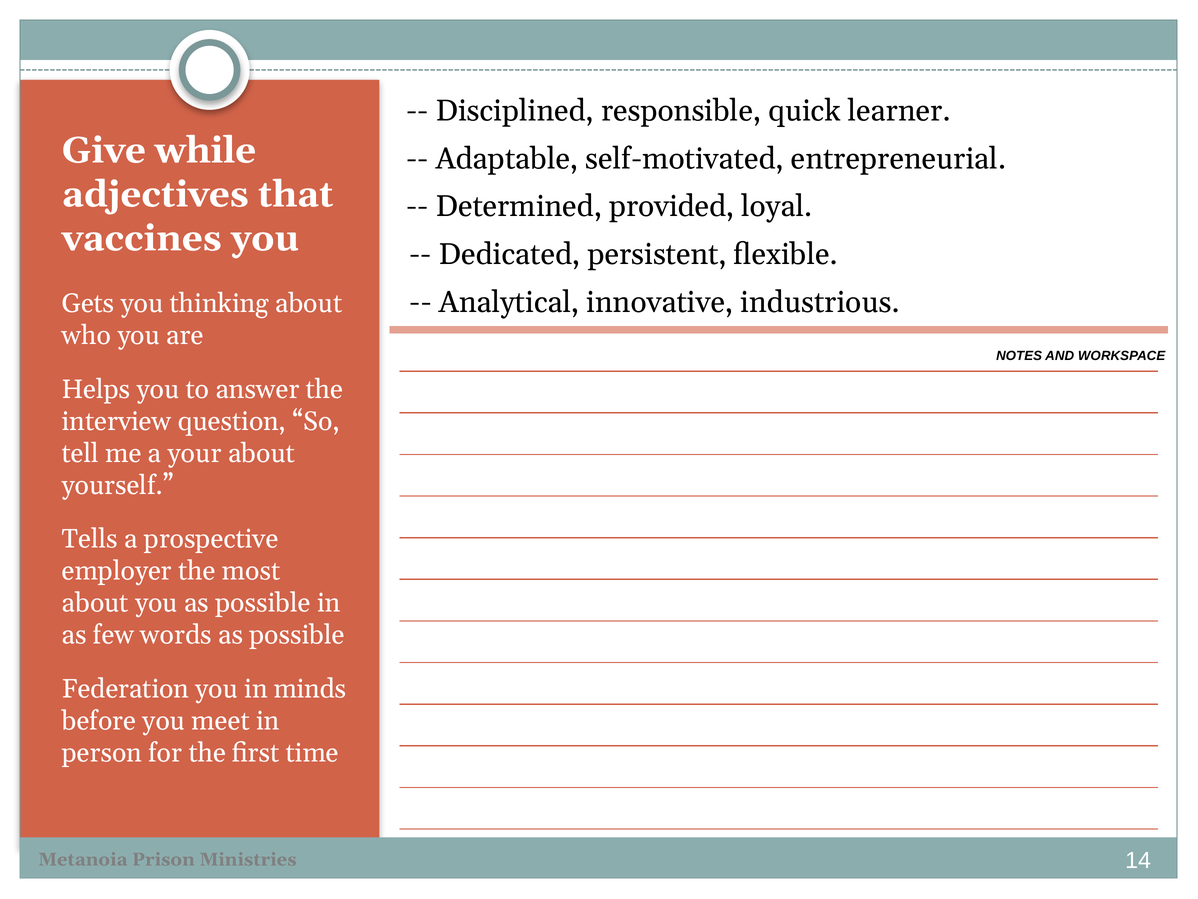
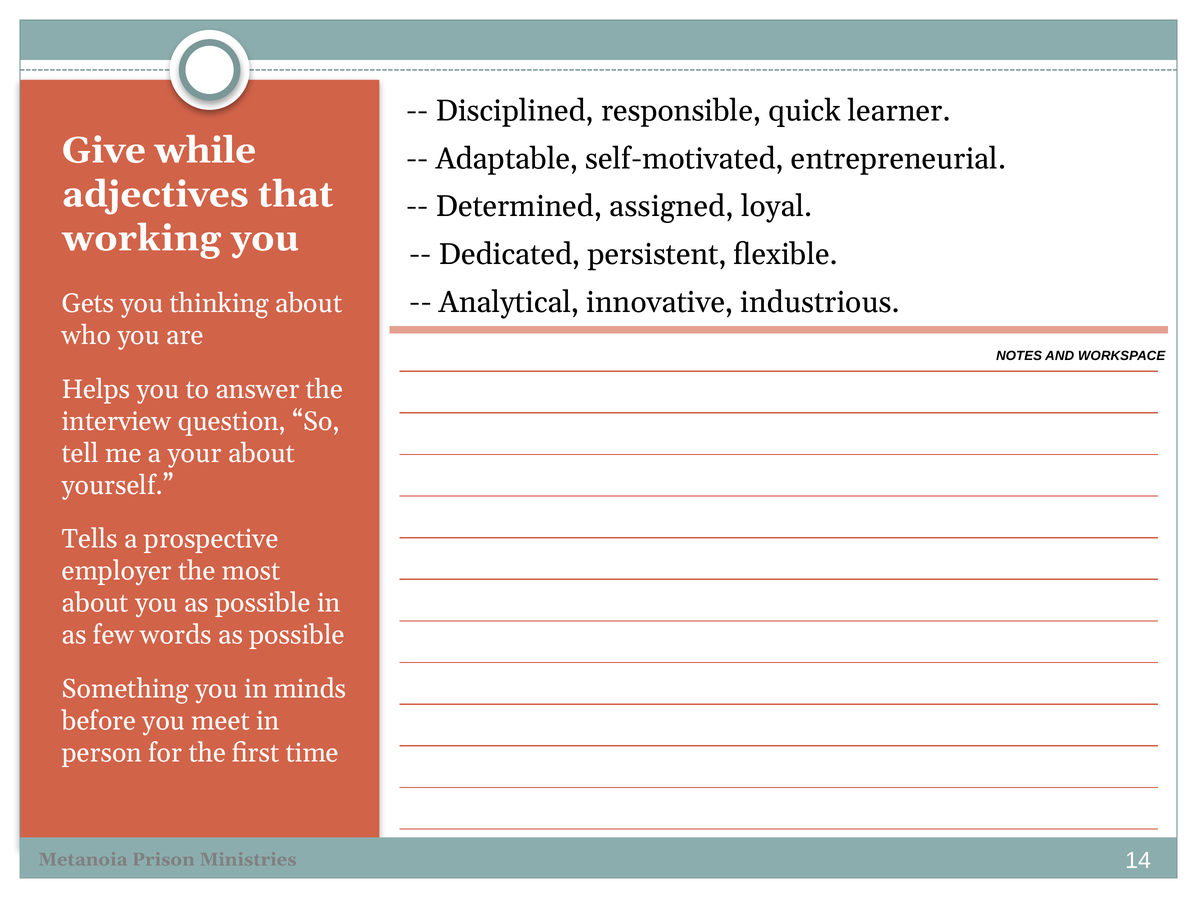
provided: provided -> assigned
vaccines: vaccines -> working
Federation: Federation -> Something
